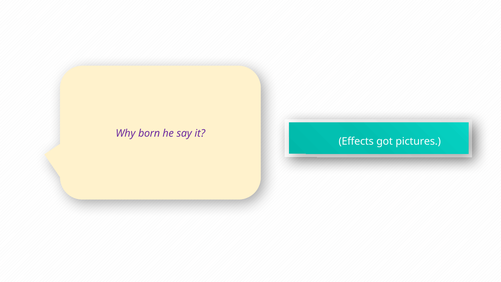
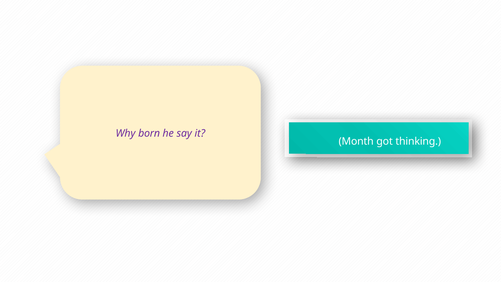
Effects: Effects -> Month
pictures: pictures -> thinking
